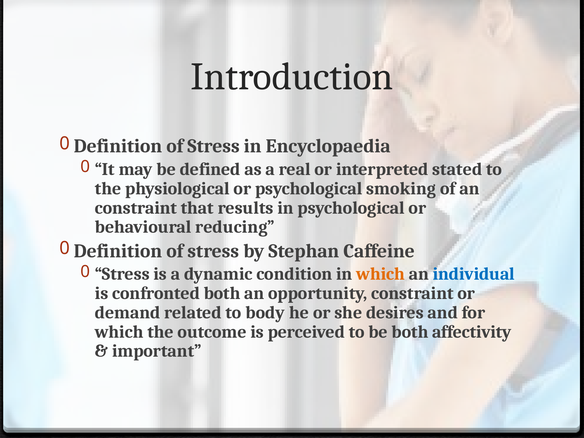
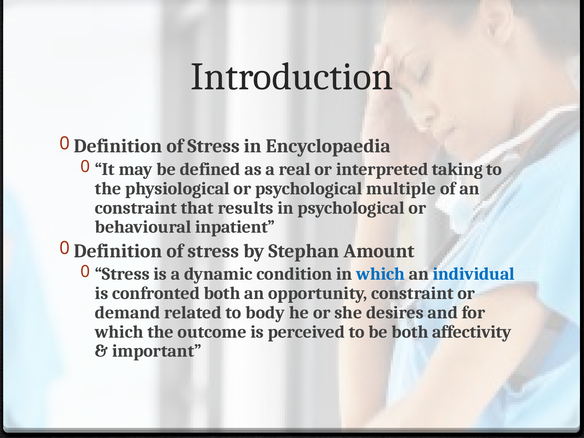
stated: stated -> taking
smoking: smoking -> multiple
reducing: reducing -> inpatient
Caffeine: Caffeine -> Amount
which at (381, 274) colour: orange -> blue
